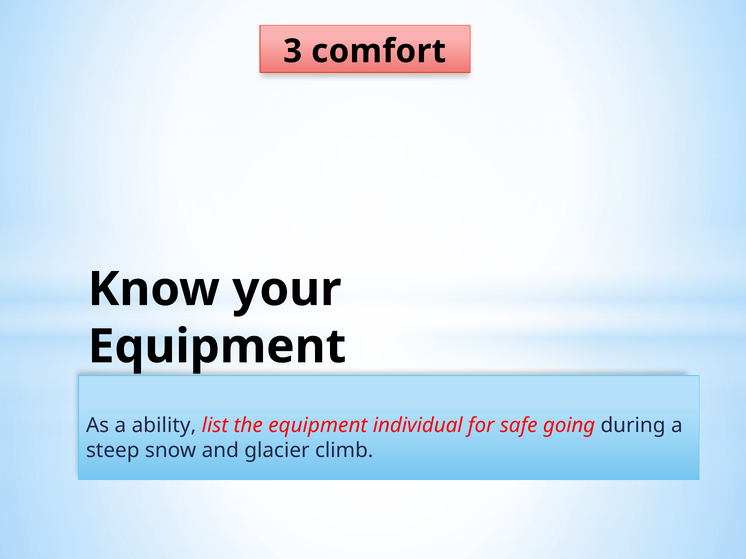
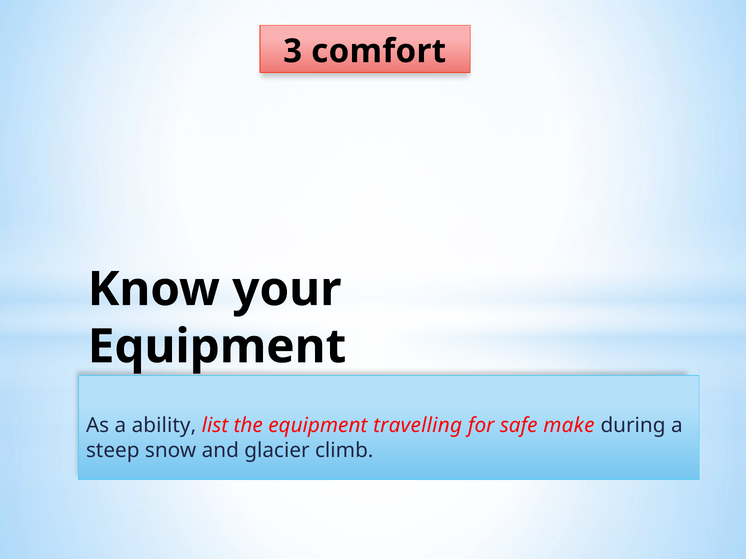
individual: individual -> travelling
going: going -> make
